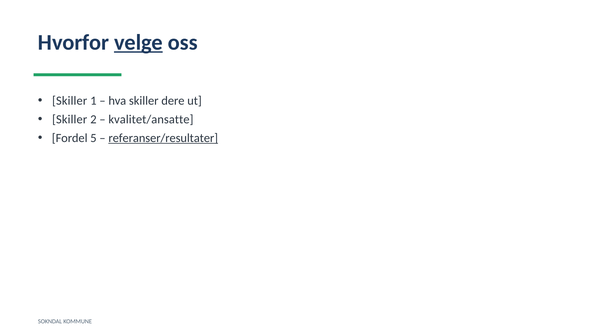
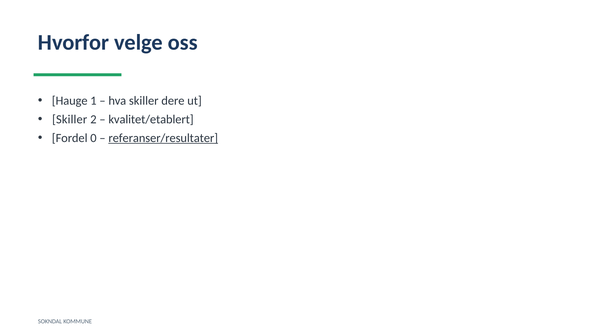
velge underline: present -> none
Skiller at (70, 101): Skiller -> Hauge
kvalitet/ansatte: kvalitet/ansatte -> kvalitet/etablert
5: 5 -> 0
